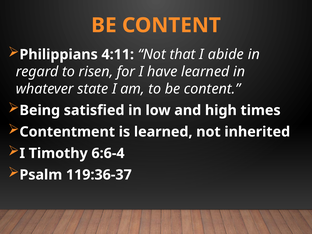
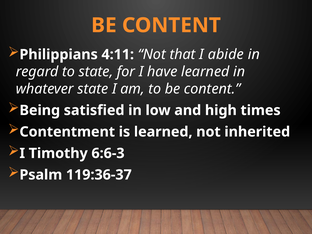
to risen: risen -> state
6:6-4: 6:6-4 -> 6:6-3
